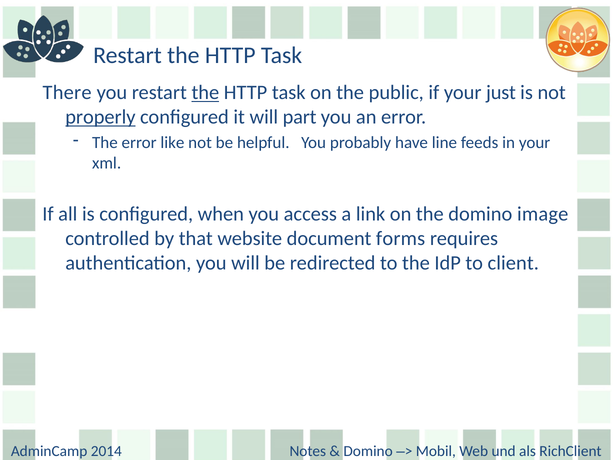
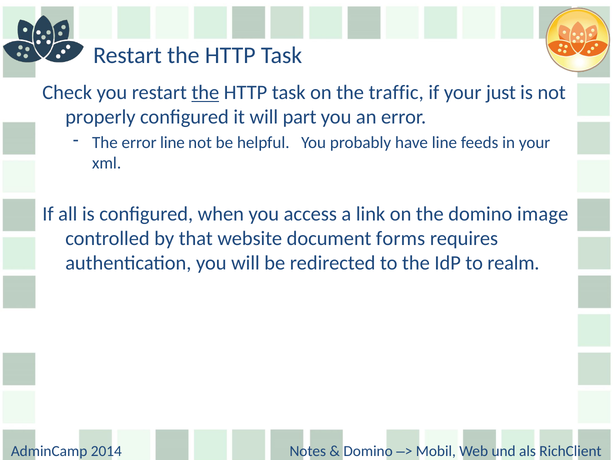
There: There -> Check
public: public -> traffic
properly underline: present -> none
error like: like -> line
client: client -> realm
